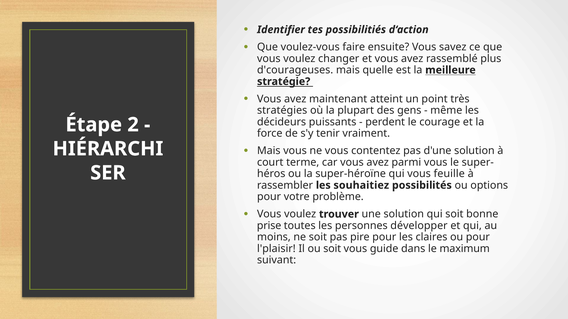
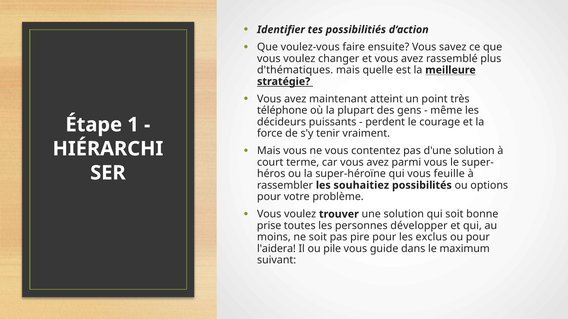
d'courageuses: d'courageuses -> d'thématiques
stratégies: stratégies -> téléphone
2: 2 -> 1
claires: claires -> exclus
l'plaisir: l'plaisir -> l'aidera
ou soit: soit -> pile
